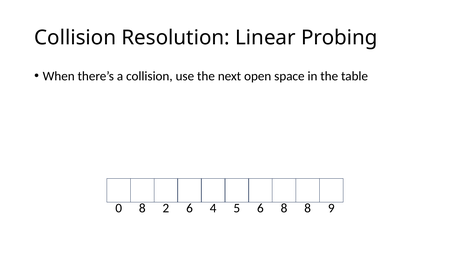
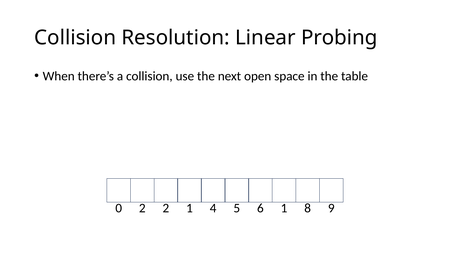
0 8: 8 -> 2
2 6: 6 -> 1
6 8: 8 -> 1
